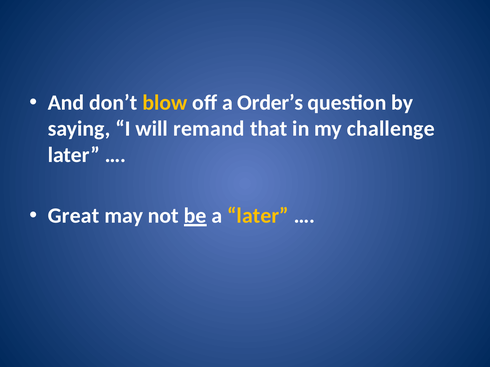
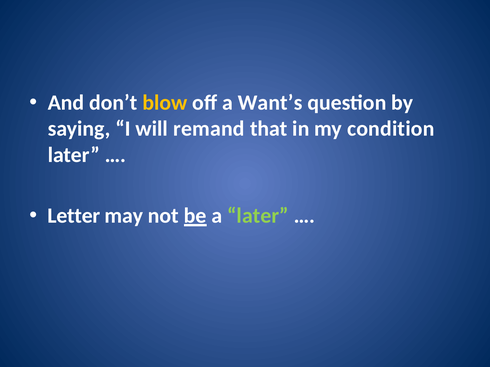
Order’s: Order’s -> Want’s
challenge: challenge -> condition
Great: Great -> Letter
later at (258, 216) colour: yellow -> light green
